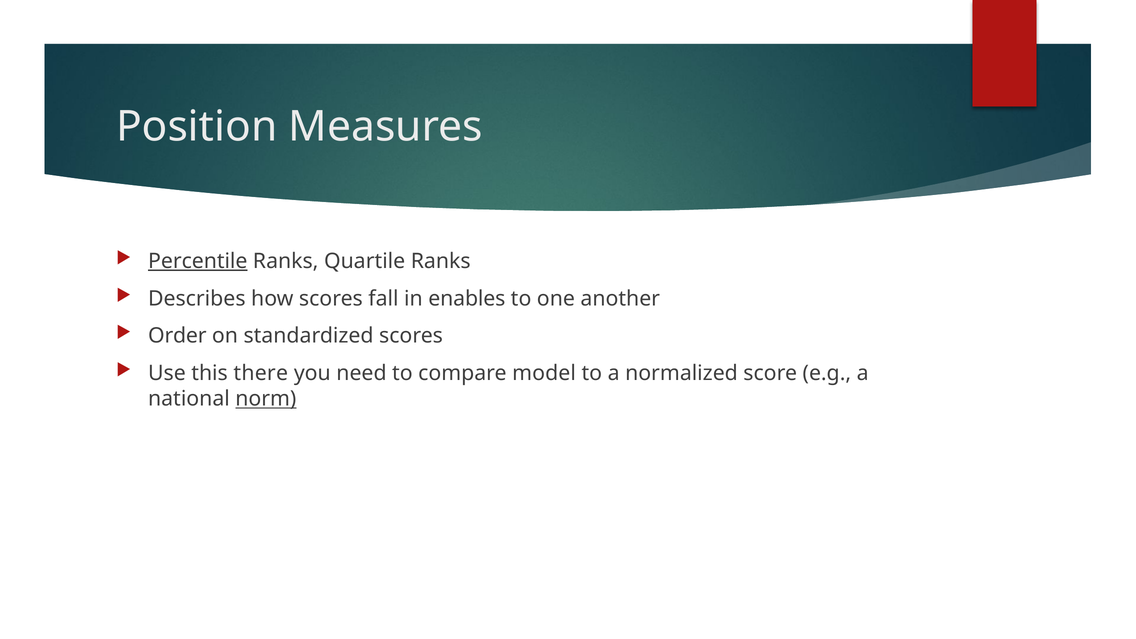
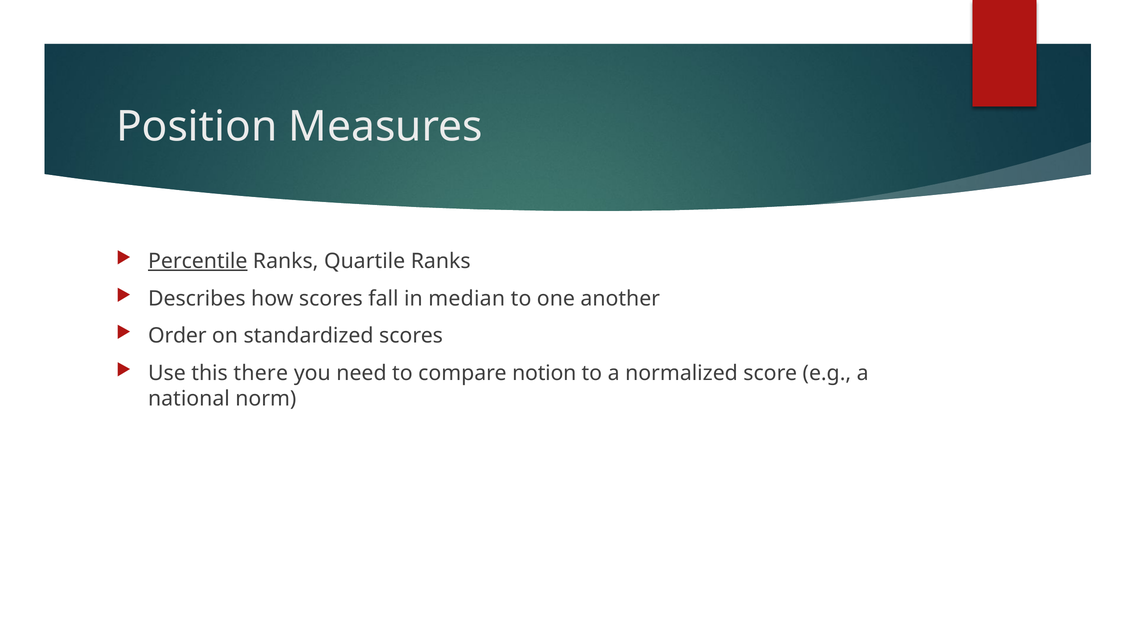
enables: enables -> median
model: model -> notion
norm underline: present -> none
